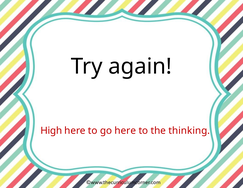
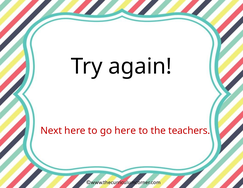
High: High -> Next
thinking: thinking -> teachers
